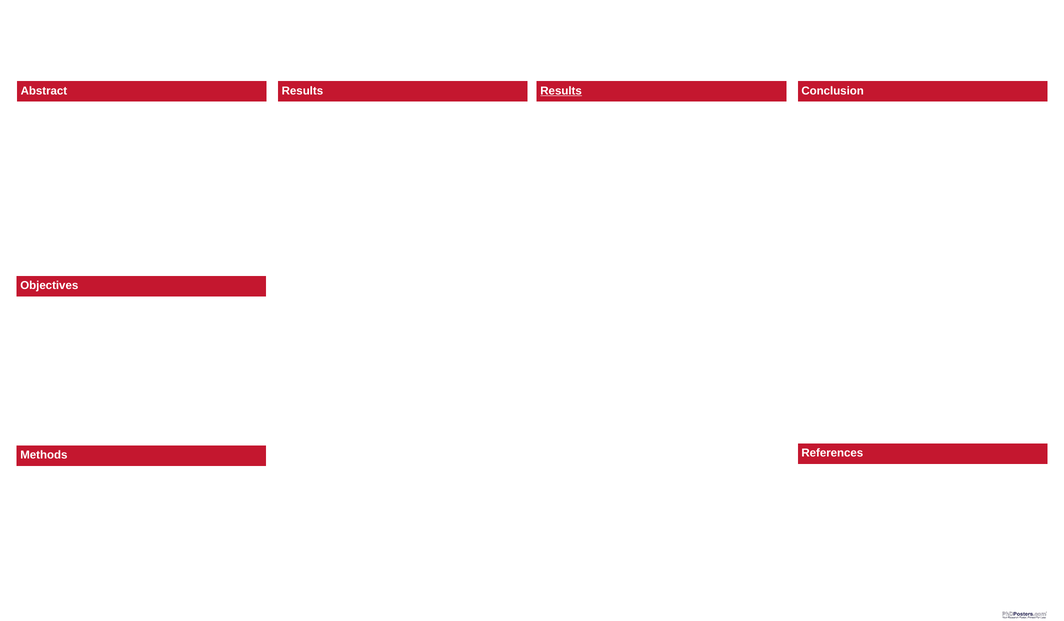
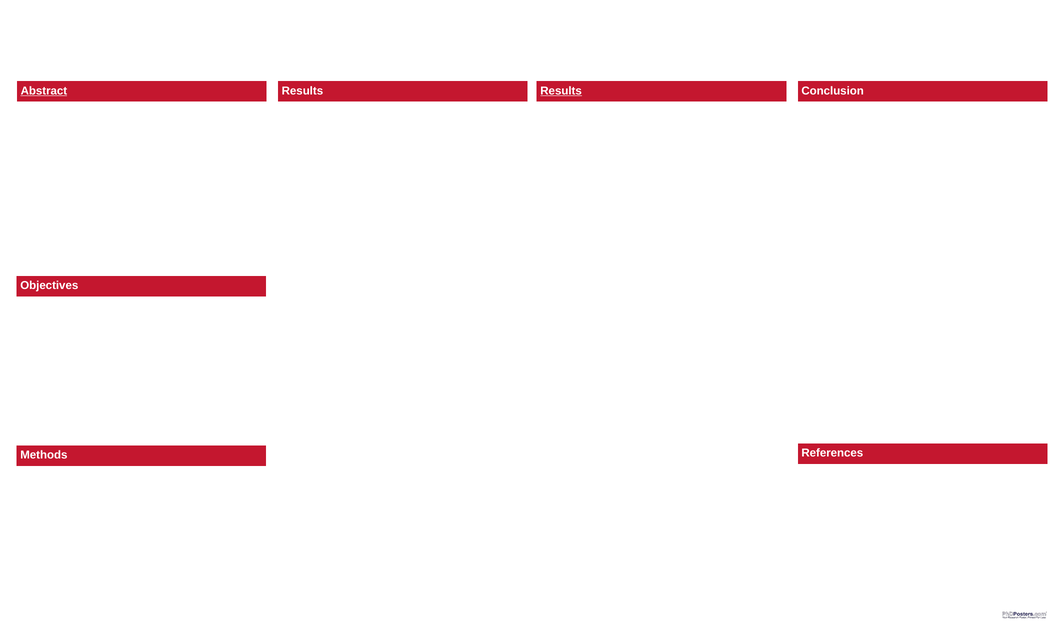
Abstract underline: none -> present
